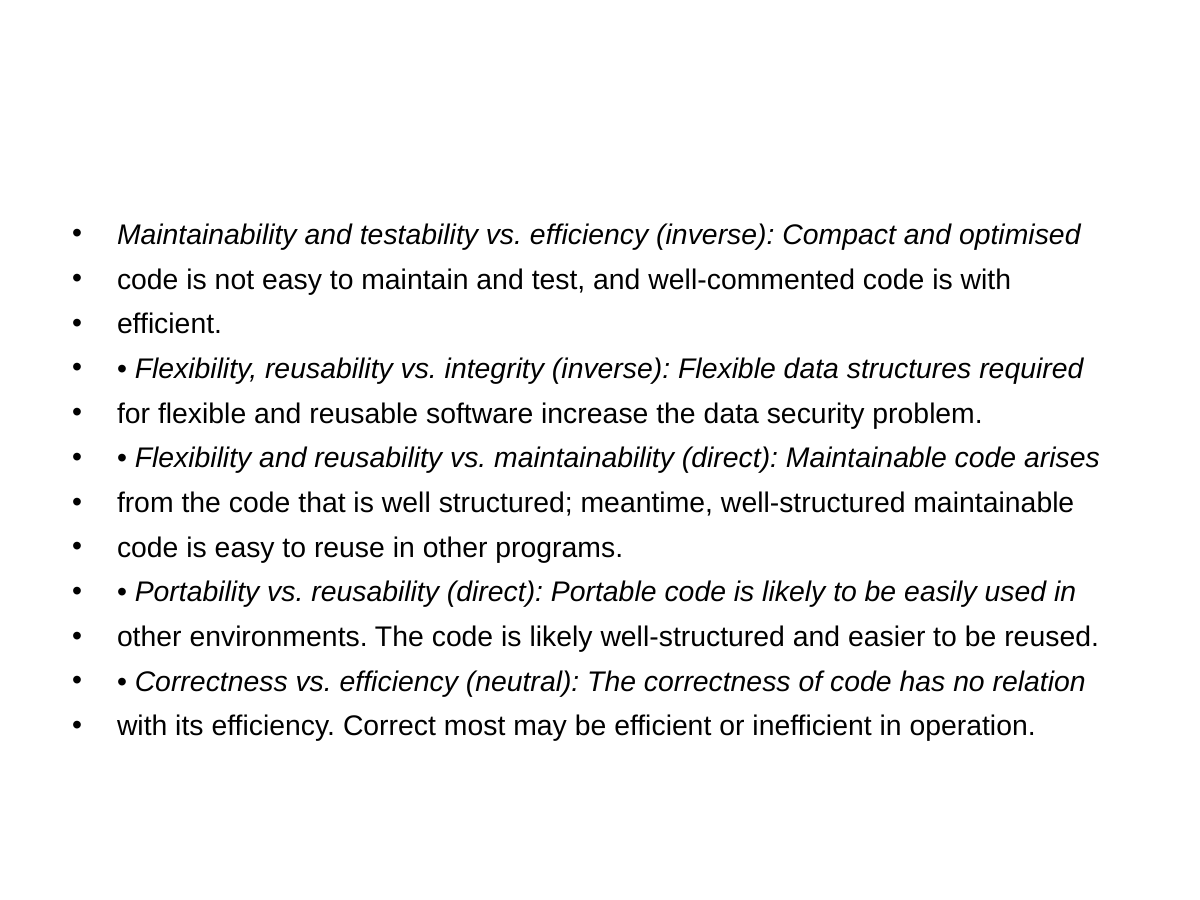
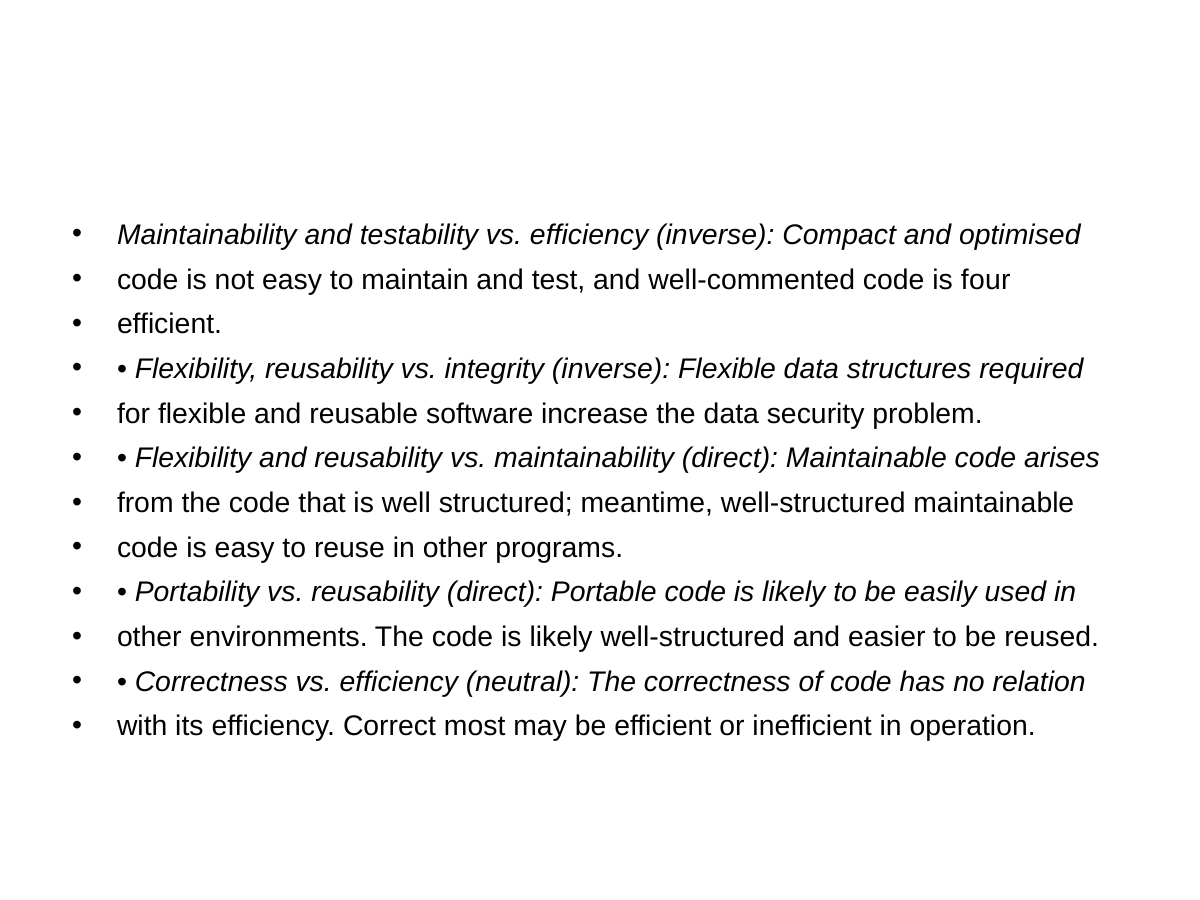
is with: with -> four
